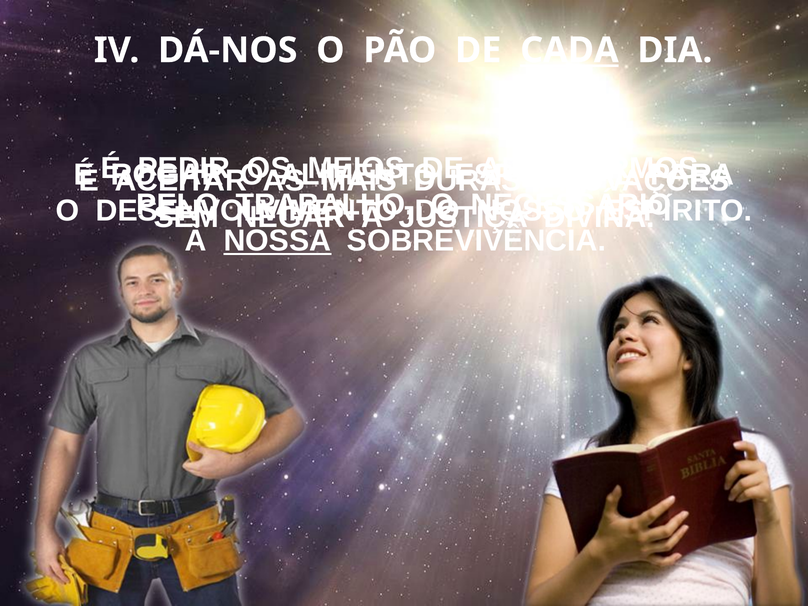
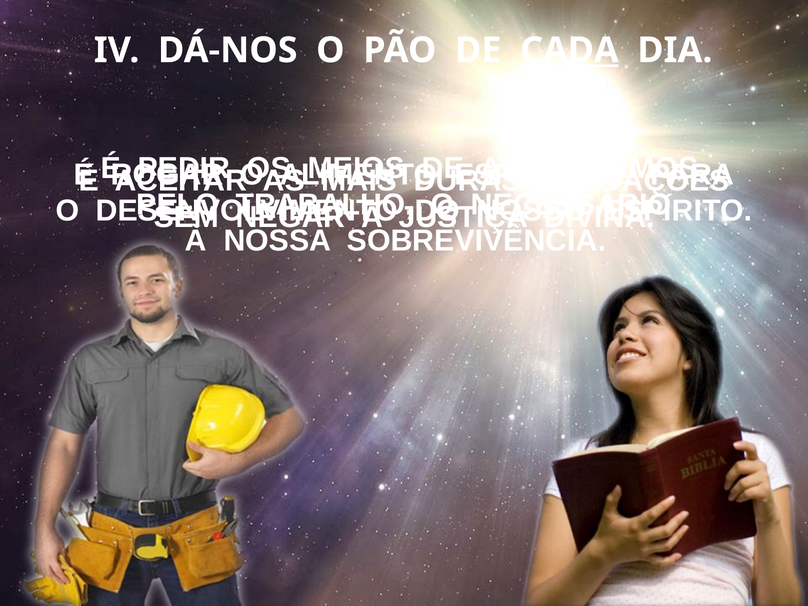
NOSSA underline: present -> none
